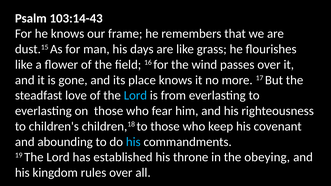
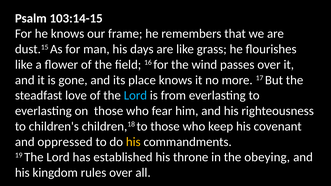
103:14-43: 103:14-43 -> 103:14-15
abounding: abounding -> oppressed
his at (133, 142) colour: light blue -> yellow
